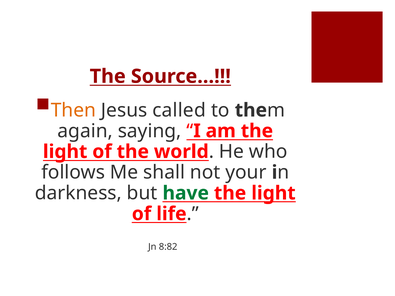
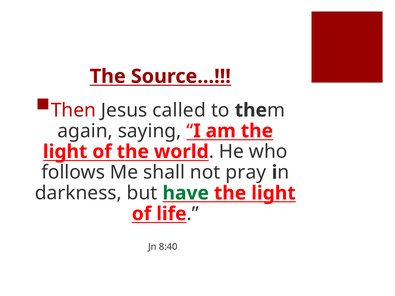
Then colour: orange -> red
your: your -> pray
8:82: 8:82 -> 8:40
